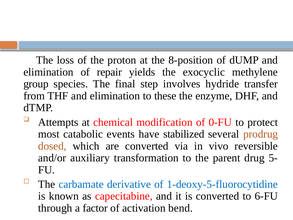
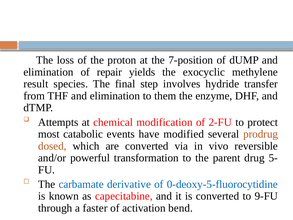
8-position: 8-position -> 7-position
group: group -> result
these: these -> them
0-FU: 0-FU -> 2-FU
stabilized: stabilized -> modified
auxiliary: auxiliary -> powerful
1-deoxy-5-fluorocytidine: 1-deoxy-5-fluorocytidine -> 0-deoxy-5-fluorocytidine
6-FU: 6-FU -> 9-FU
factor: factor -> faster
